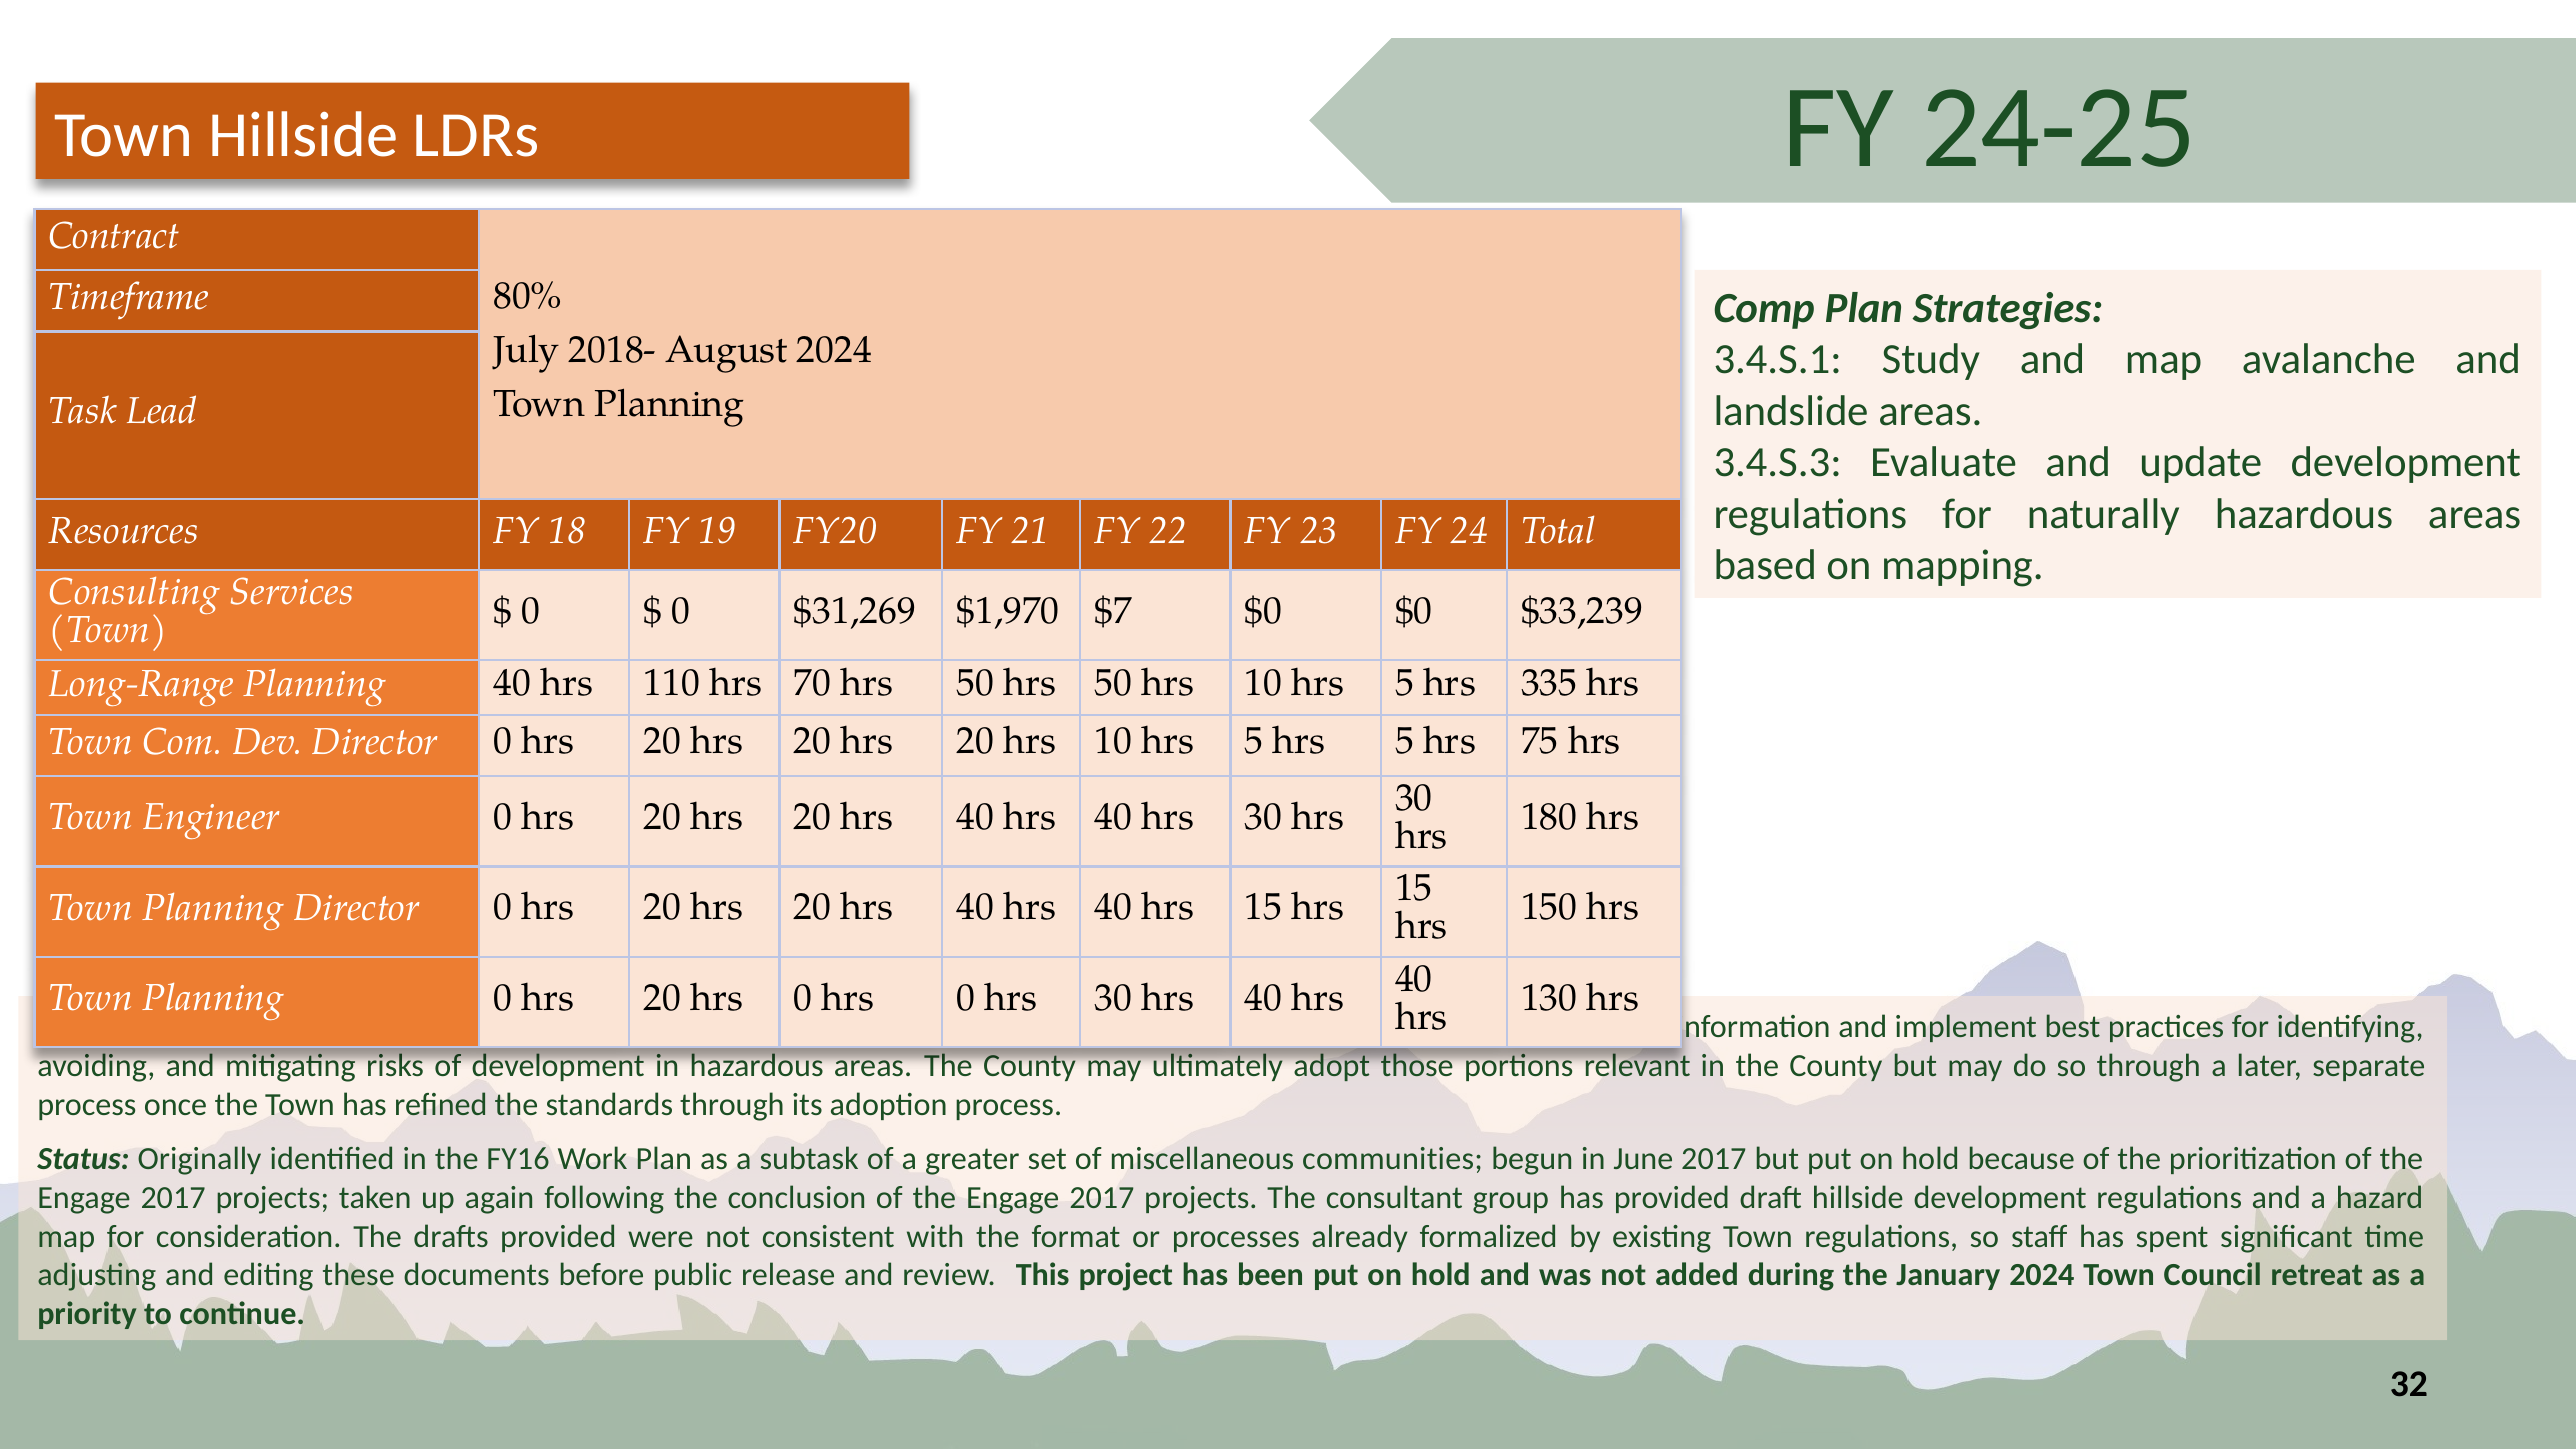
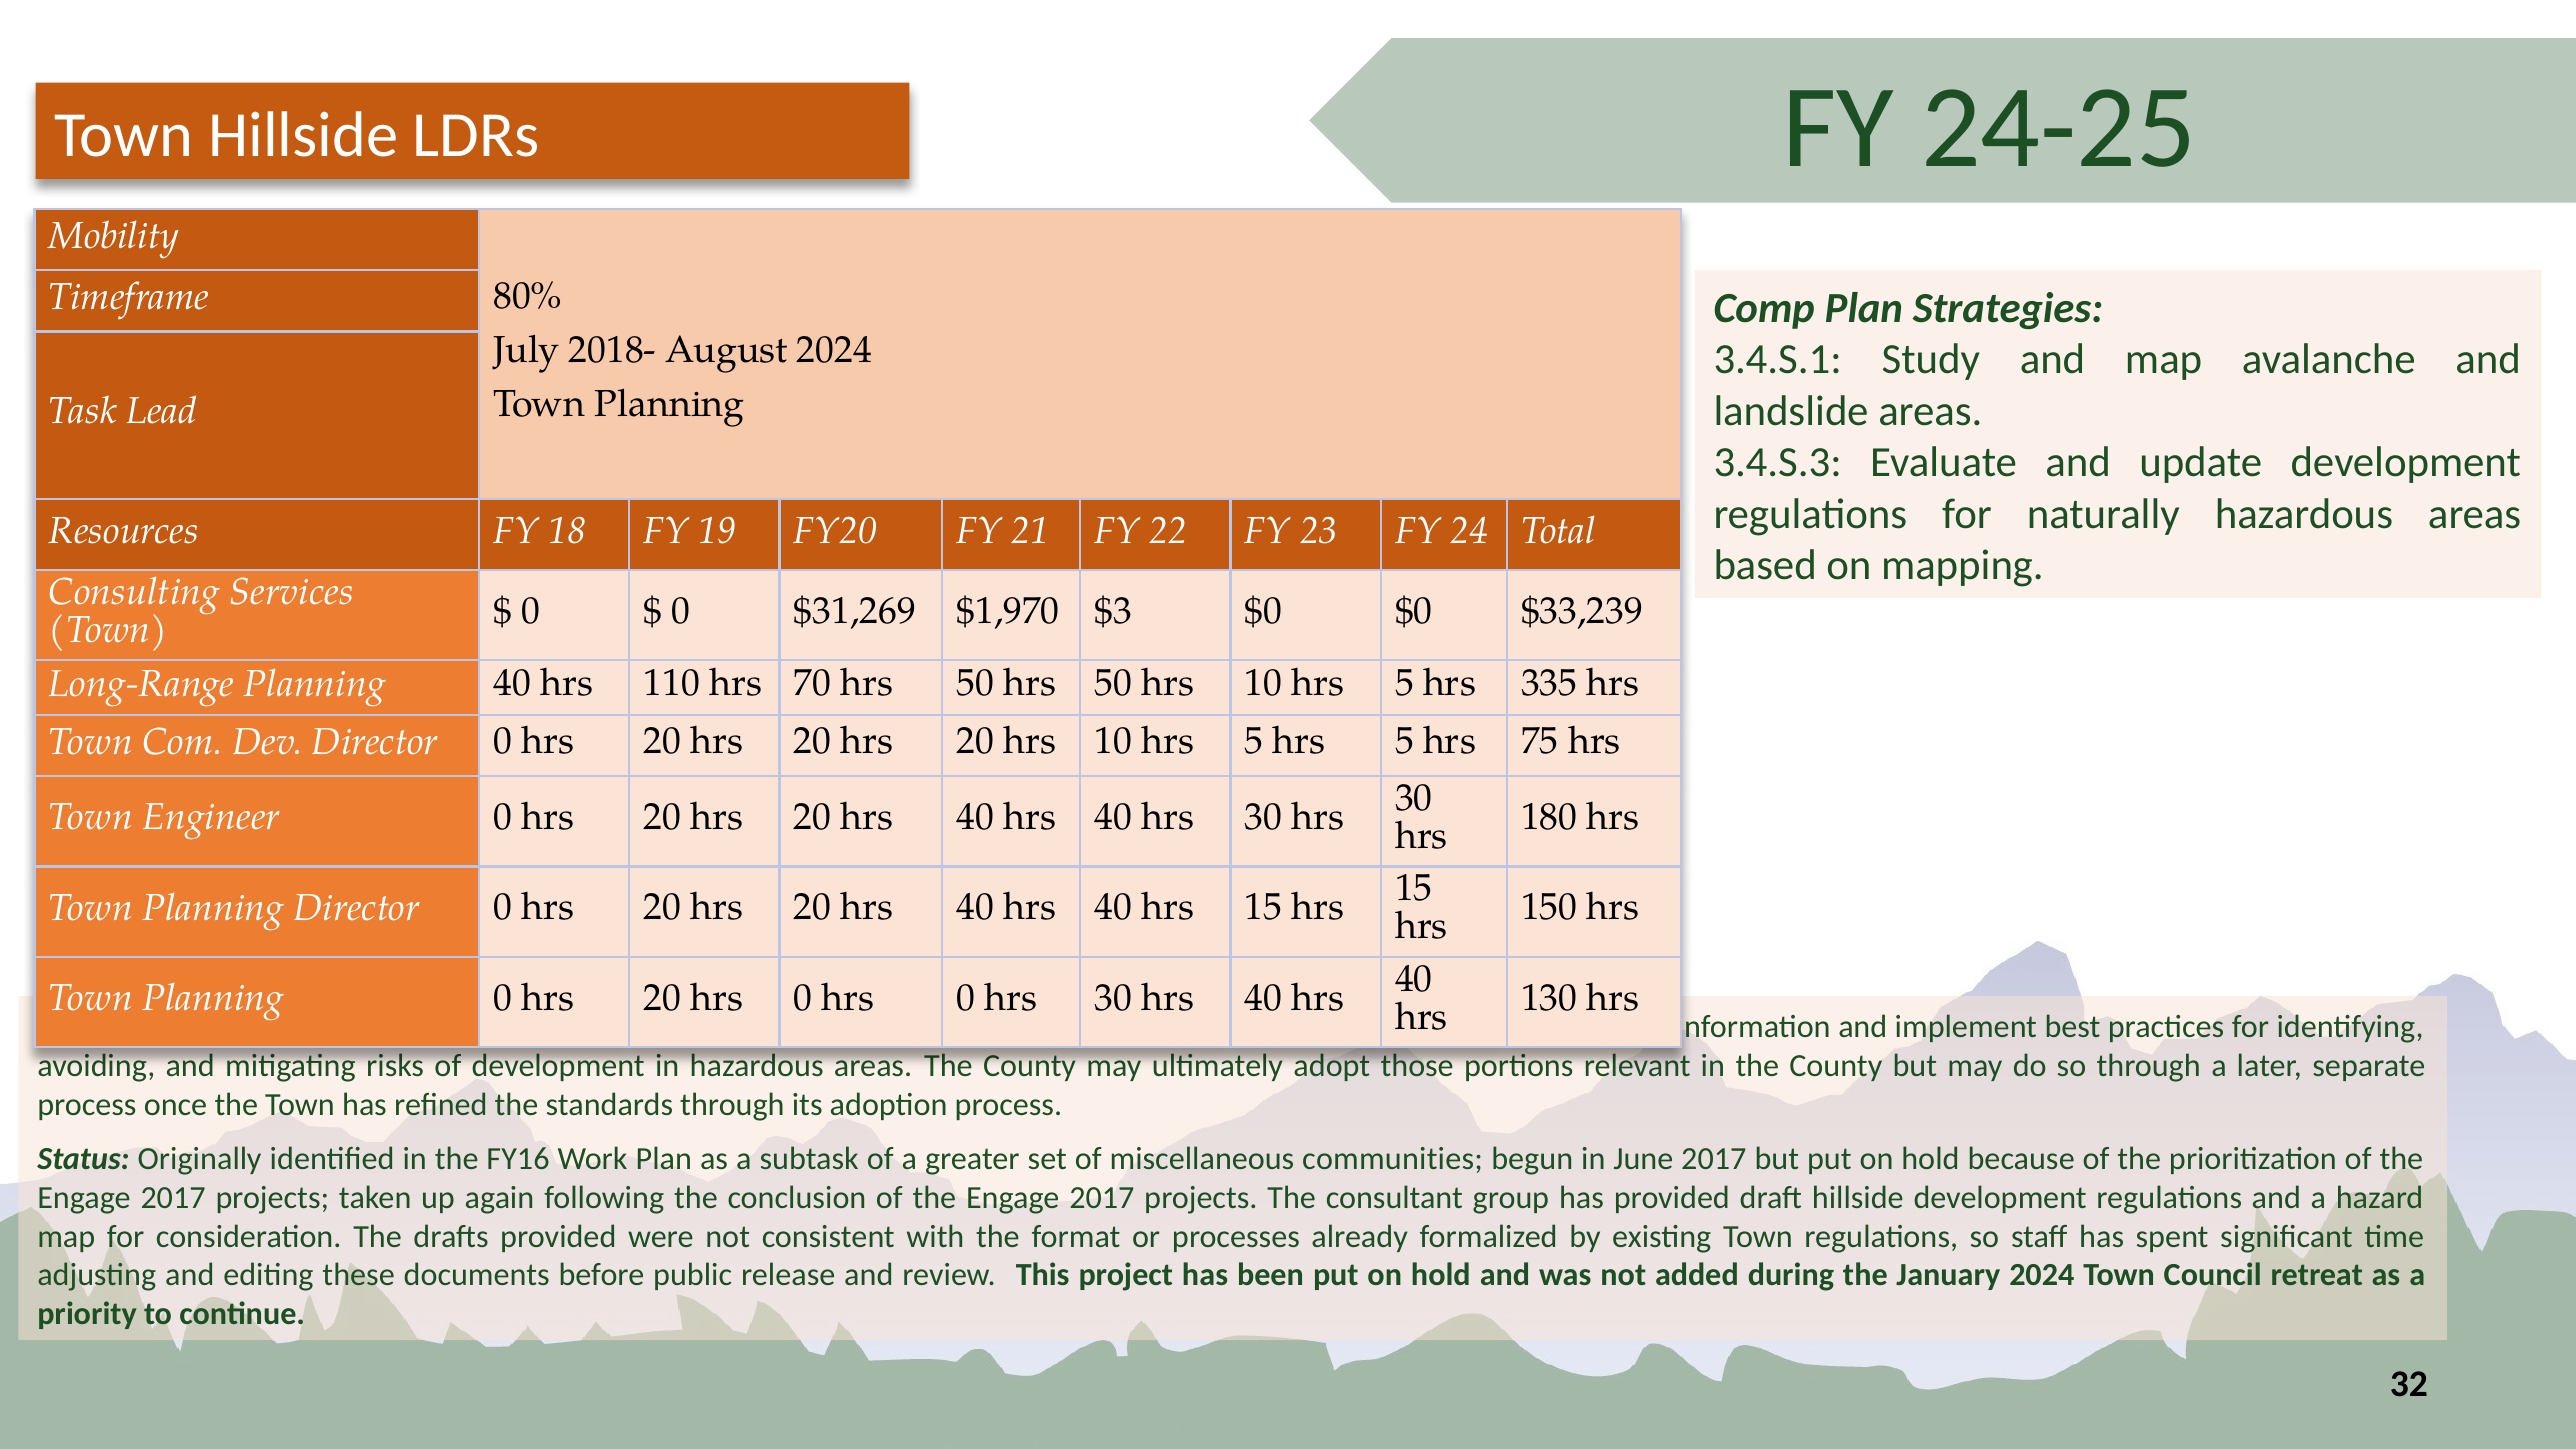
Contract: Contract -> Mobility
$7: $7 -> $3
